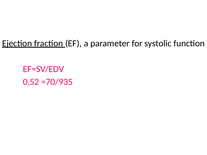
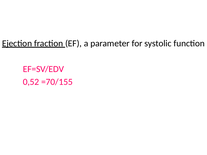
=70/935: =70/935 -> =70/155
